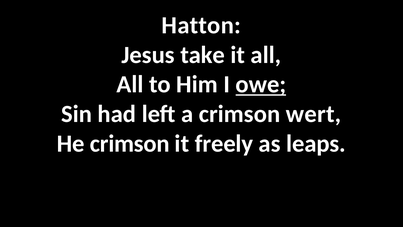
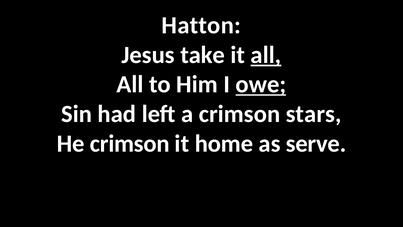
all at (266, 55) underline: none -> present
wert: wert -> stars
freely: freely -> home
leaps: leaps -> serve
